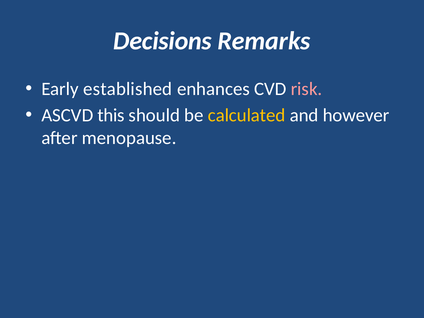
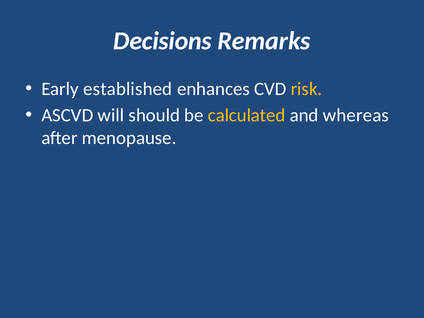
risk colour: pink -> yellow
this: this -> will
however: however -> whereas
